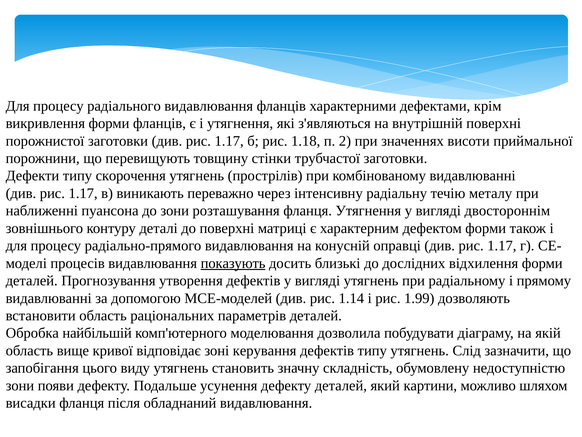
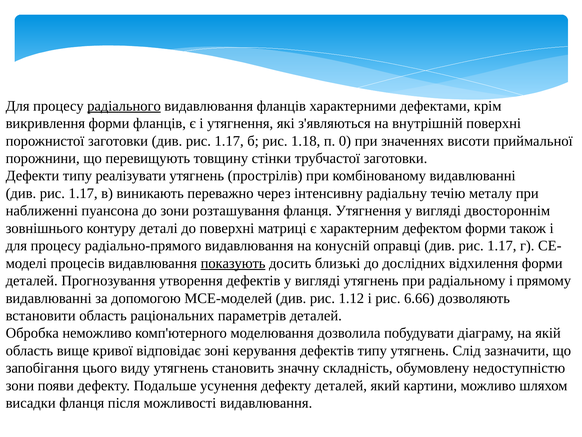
радіального underline: none -> present
2: 2 -> 0
скорочення: скорочення -> реалізувати
1.14: 1.14 -> 1.12
1.99: 1.99 -> 6.66
найбільшій: найбільшій -> неможливо
обладнаний: обладнаний -> можливості
